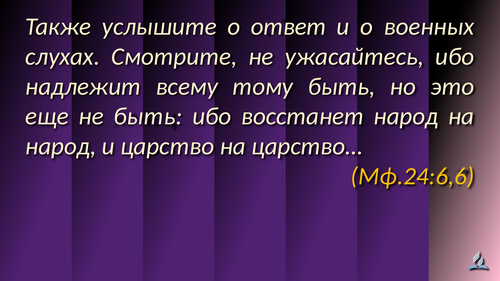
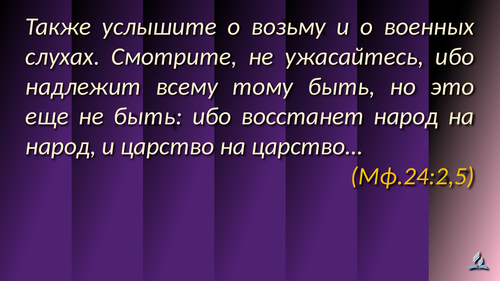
ответ: ответ -> возьму
Мф.24:6,6: Мф.24:6,6 -> Мф.24:2,5
